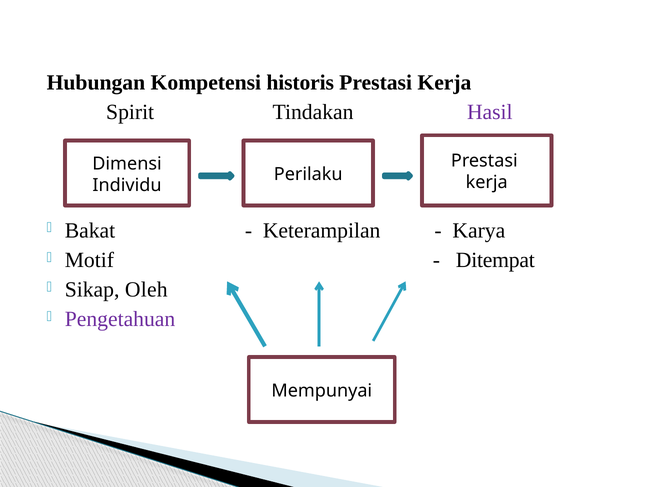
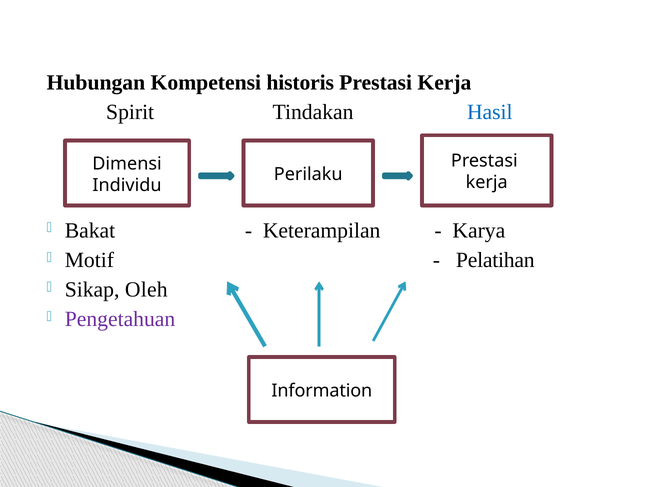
Hasil colour: purple -> blue
Ditempat: Ditempat -> Pelatihan
Mempunyai: Mempunyai -> Information
